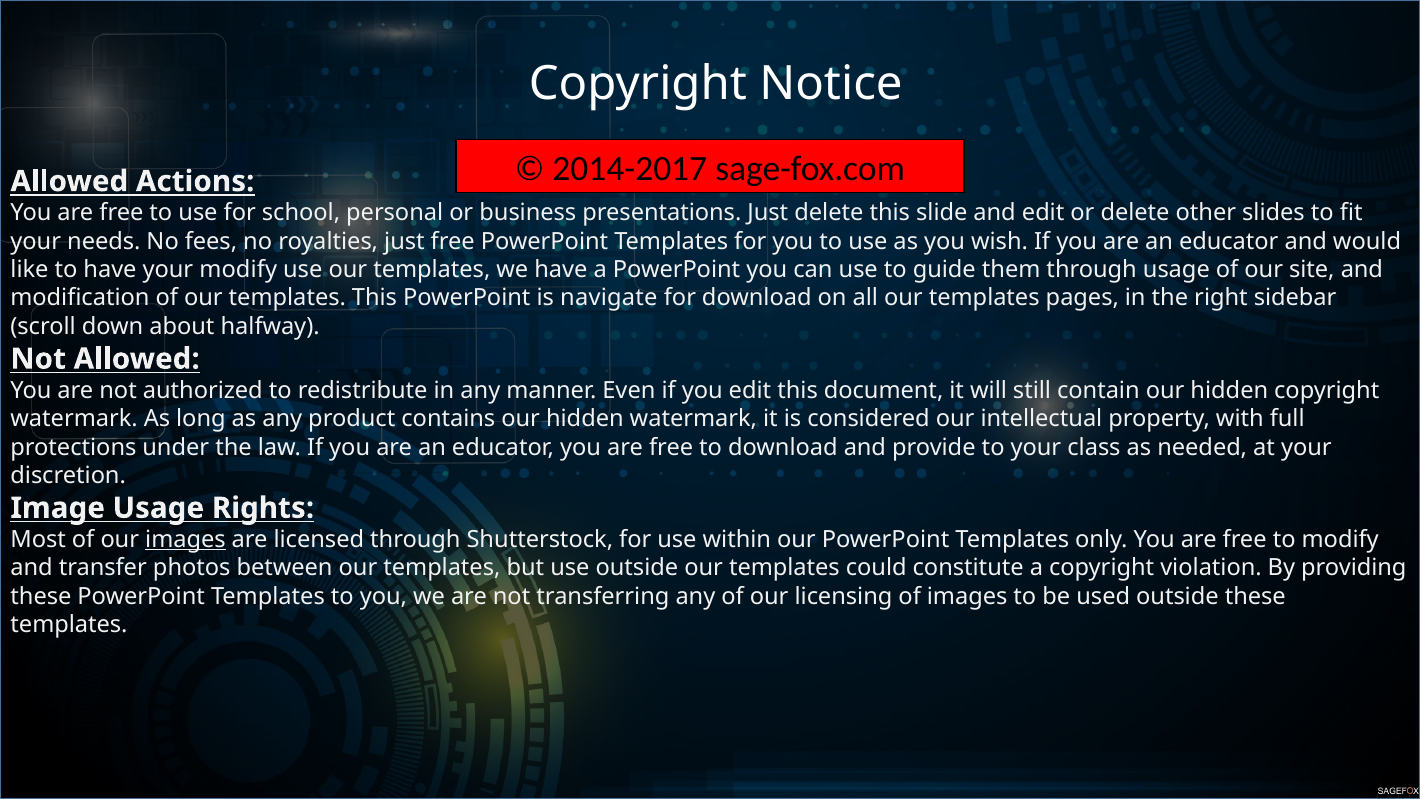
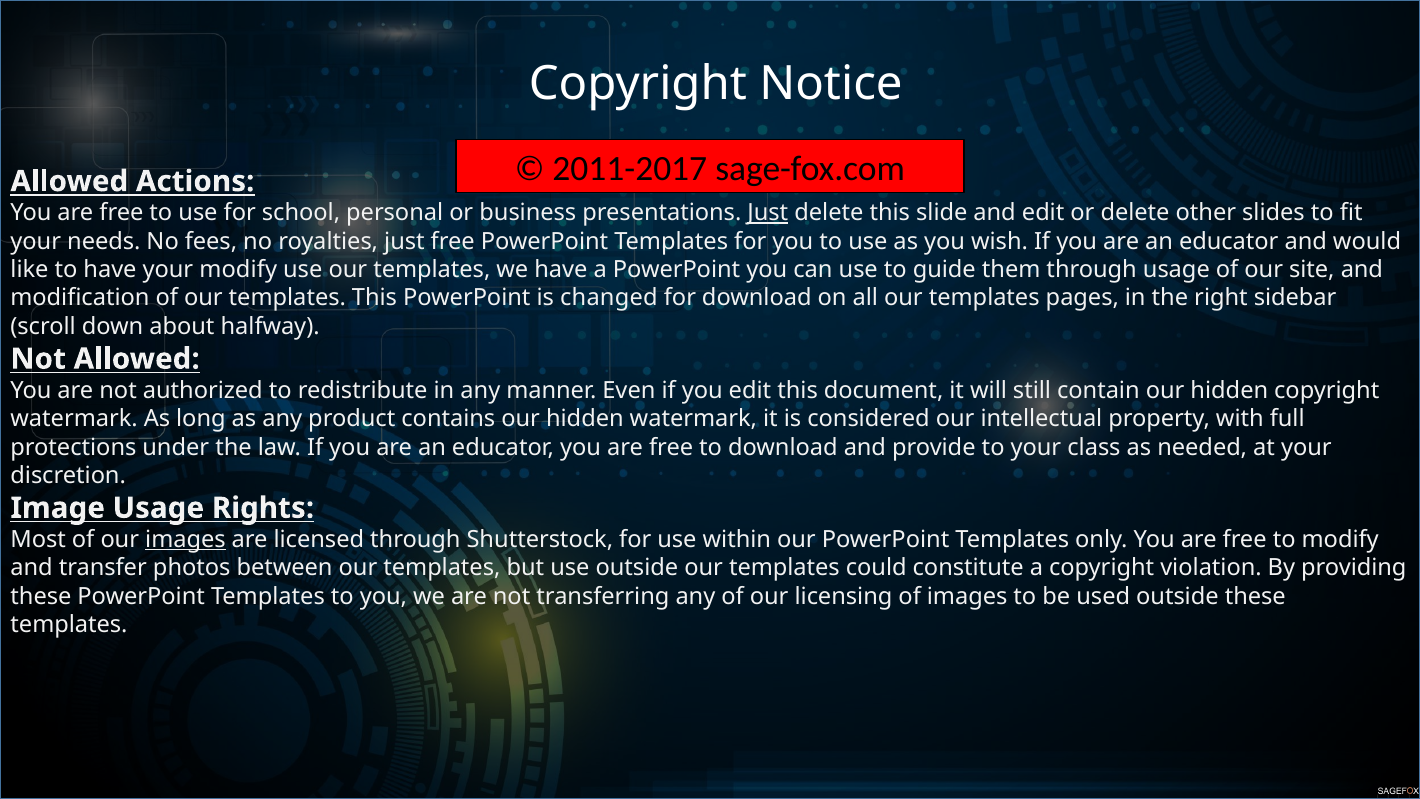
2014-2017: 2014-2017 -> 2011-2017
Just at (768, 213) underline: none -> present
navigate: navigate -> changed
